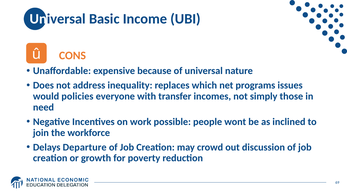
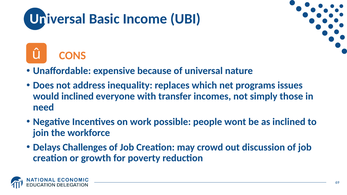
would policies: policies -> inclined
Departure: Departure -> Challenges
